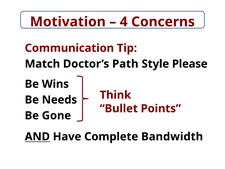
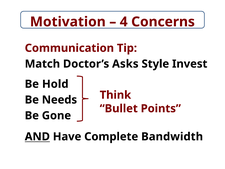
Path: Path -> Asks
Please: Please -> Invest
Wins: Wins -> Hold
